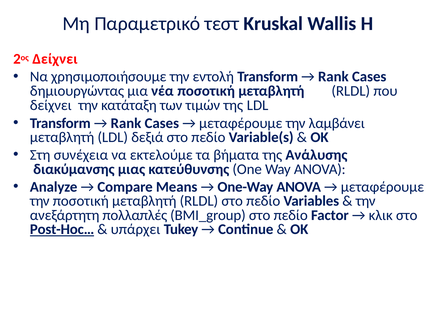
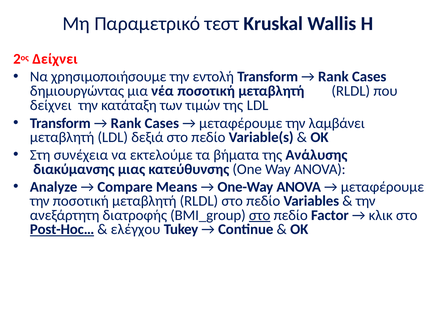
πολλαπλές: πολλαπλές -> διατροφής
στο at (260, 216) underline: none -> present
υπάρχει: υπάρχει -> ελέγχου
